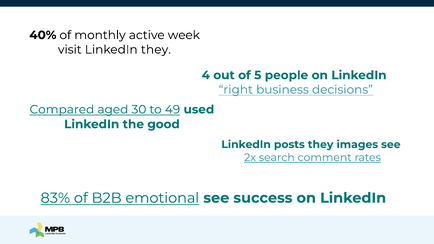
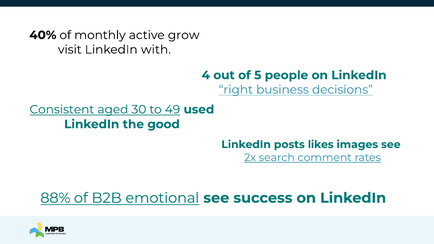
week: week -> grow
LinkedIn they: they -> with
Compared: Compared -> Consistent
posts they: they -> likes
83%: 83% -> 88%
